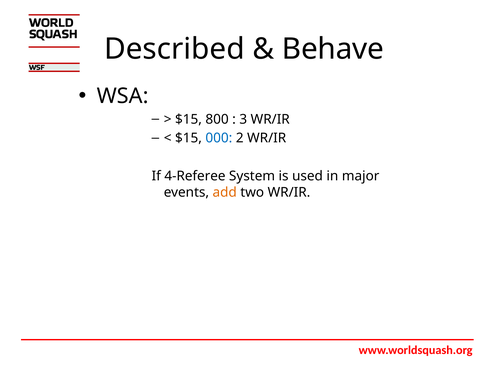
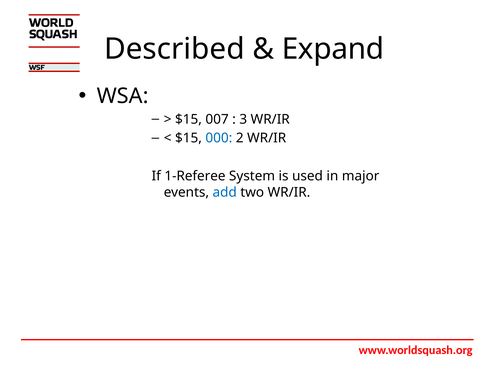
Behave: Behave -> Expand
800: 800 -> 007
4-Referee: 4-Referee -> 1-Referee
add colour: orange -> blue
